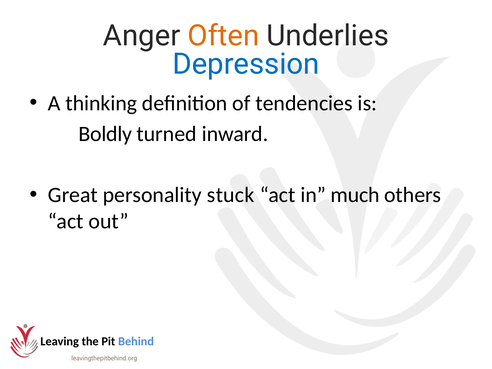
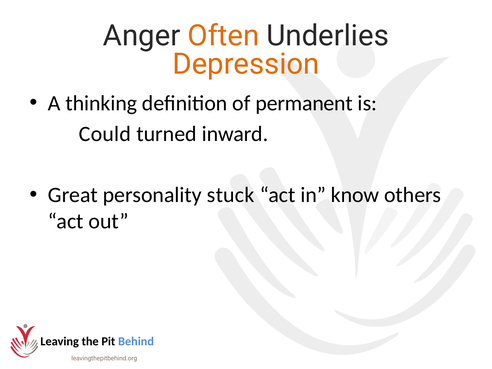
Depression colour: blue -> orange
tendencies: tendencies -> permanent
Boldly: Boldly -> Could
much: much -> know
